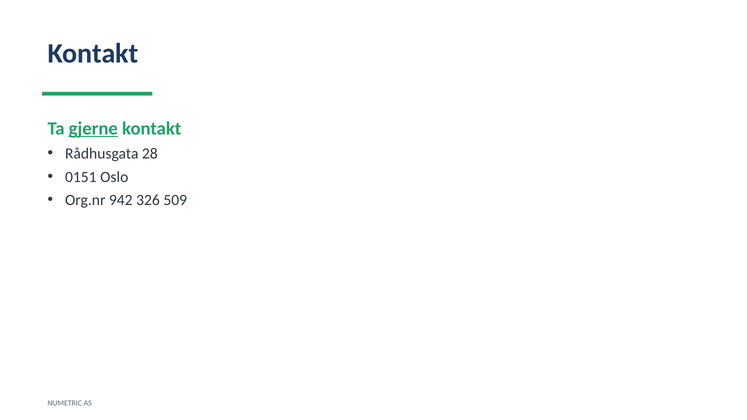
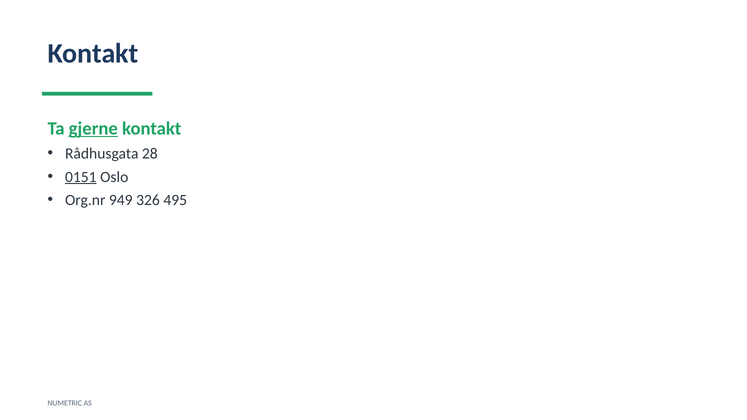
0151 underline: none -> present
942: 942 -> 949
509: 509 -> 495
